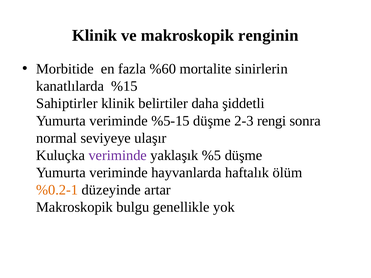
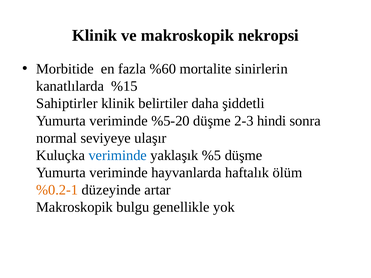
renginin: renginin -> nekropsi
%5-15: %5-15 -> %5-20
rengi: rengi -> hindi
veriminde at (118, 155) colour: purple -> blue
